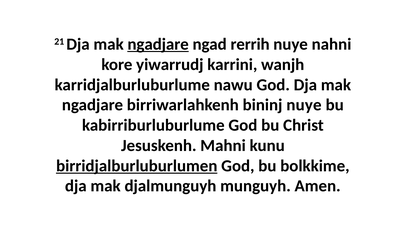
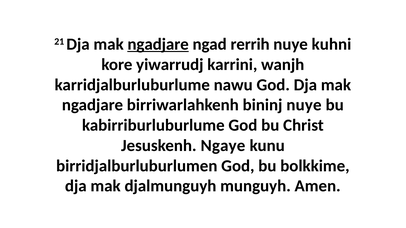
nahni: nahni -> kuhni
Mahni: Mahni -> Ngaye
birridjalburluburlumen underline: present -> none
